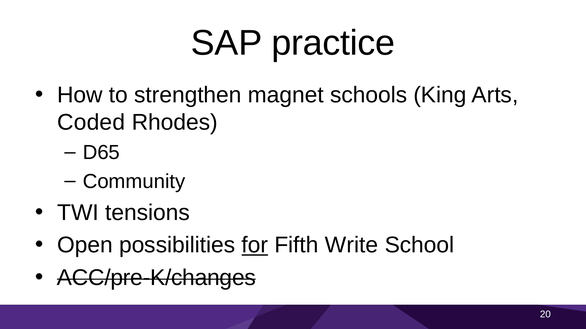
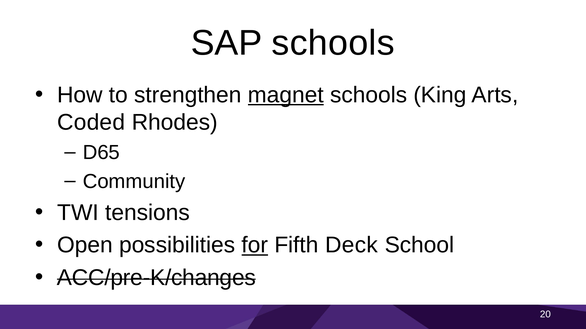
SAP practice: practice -> schools
magnet underline: none -> present
Write: Write -> Deck
